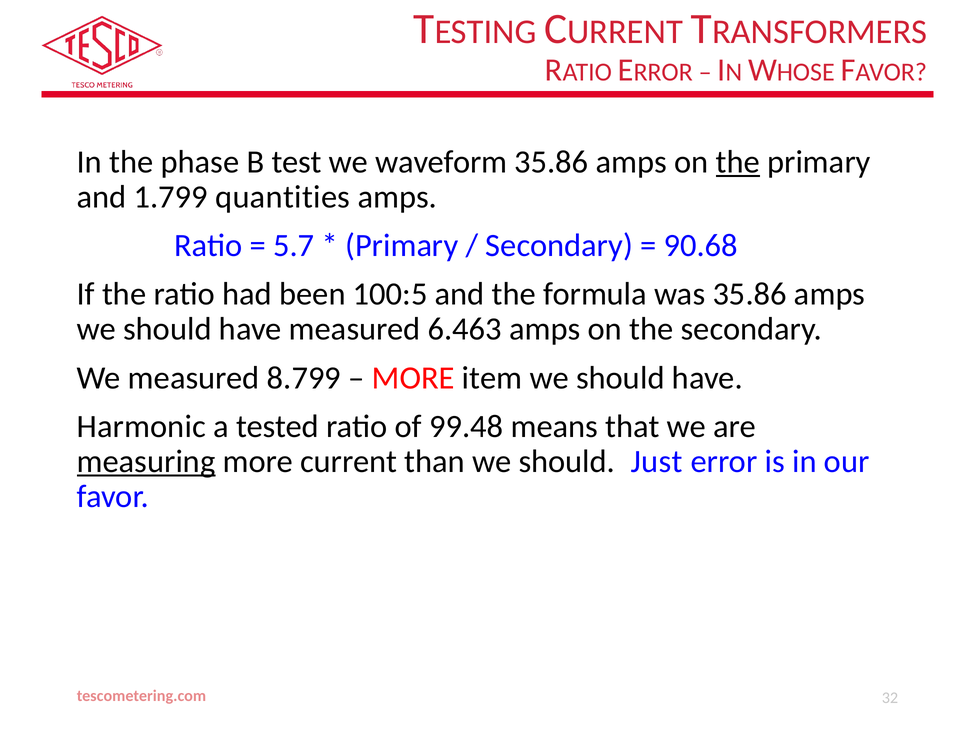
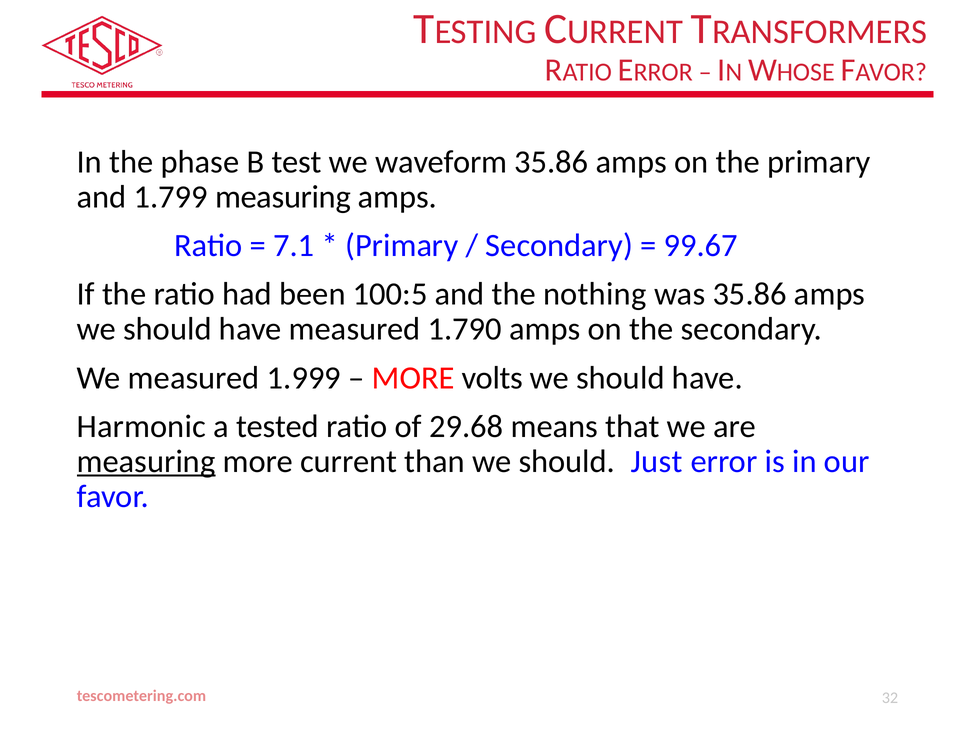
the at (738, 162) underline: present -> none
1.799 quantities: quantities -> measuring
5.7: 5.7 -> 7.1
90.68: 90.68 -> 99.67
formula: formula -> nothing
6.463: 6.463 -> 1.790
8.799: 8.799 -> 1.999
item: item -> volts
99.48: 99.48 -> 29.68
